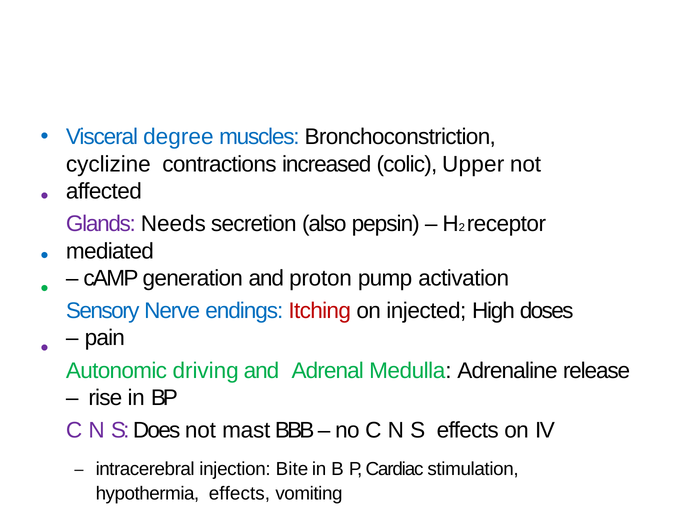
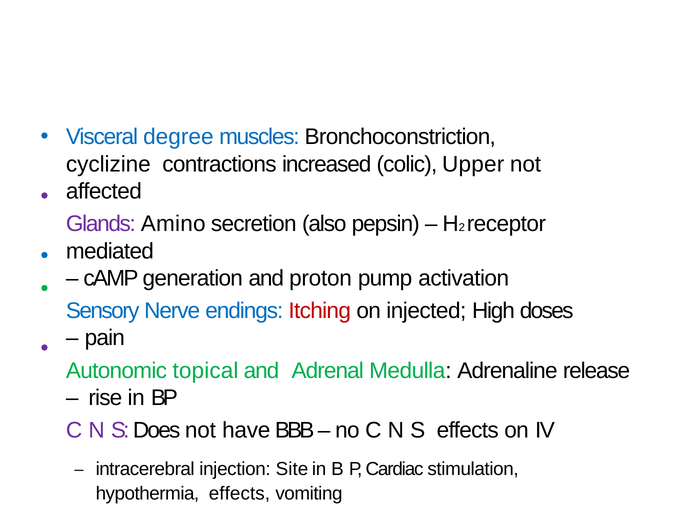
Needs: Needs -> Amino
driving: driving -> topical
mast: mast -> have
Bite: Bite -> Site
